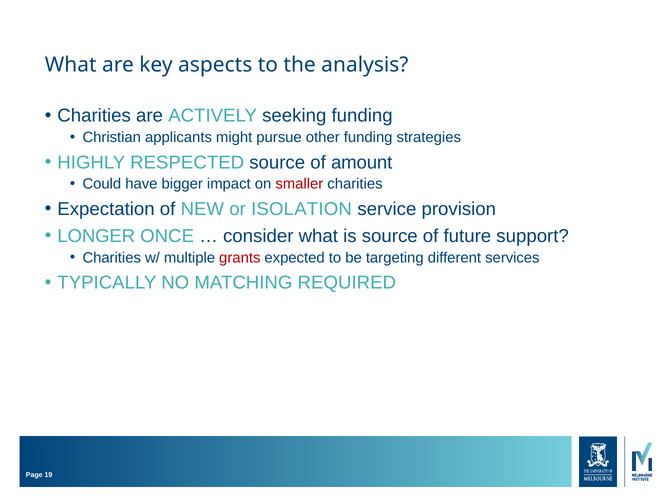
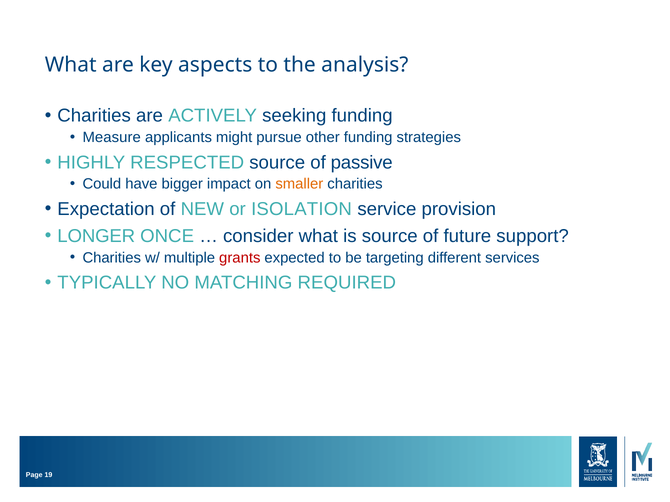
Christian: Christian -> Measure
amount: amount -> passive
smaller colour: red -> orange
